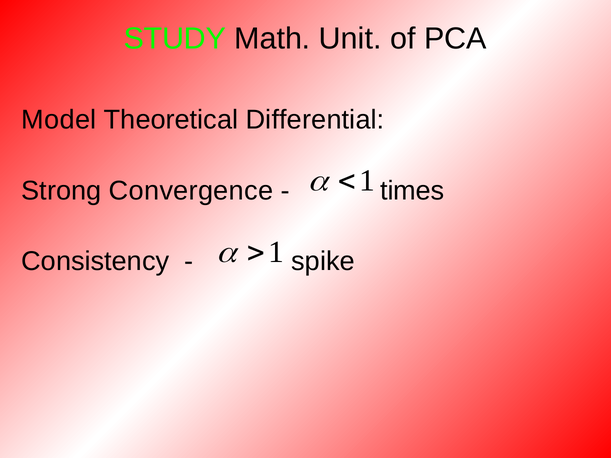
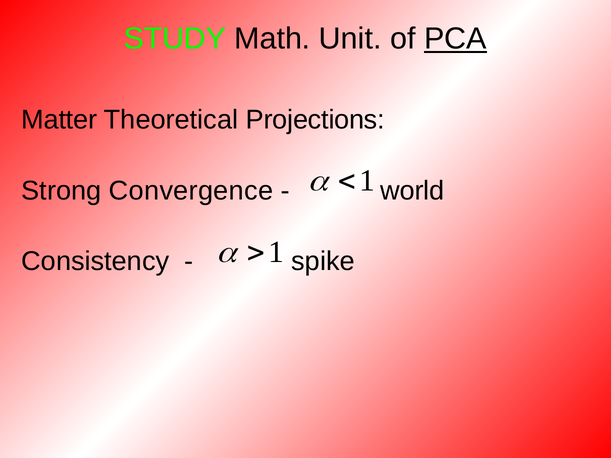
PCA underline: none -> present
Model: Model -> Matter
Differential: Differential -> Projections
times: times -> world
